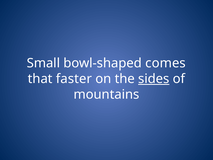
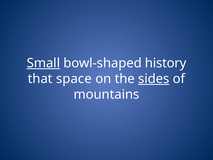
Small underline: none -> present
comes: comes -> history
faster: faster -> space
